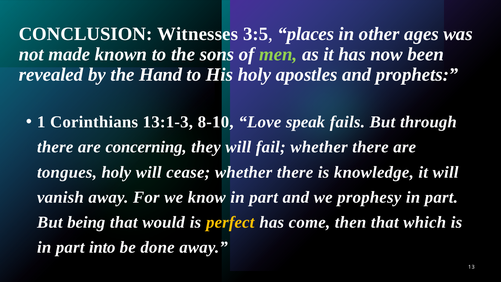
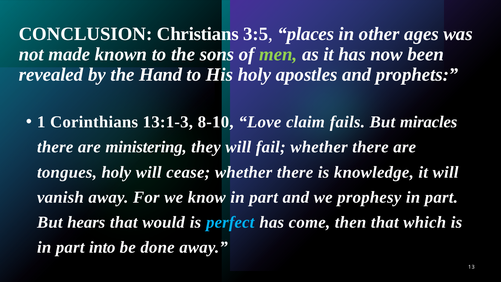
Witnesses: Witnesses -> Christians
speak: speak -> claim
through: through -> miracles
concerning: concerning -> ministering
being: being -> hears
perfect colour: yellow -> light blue
